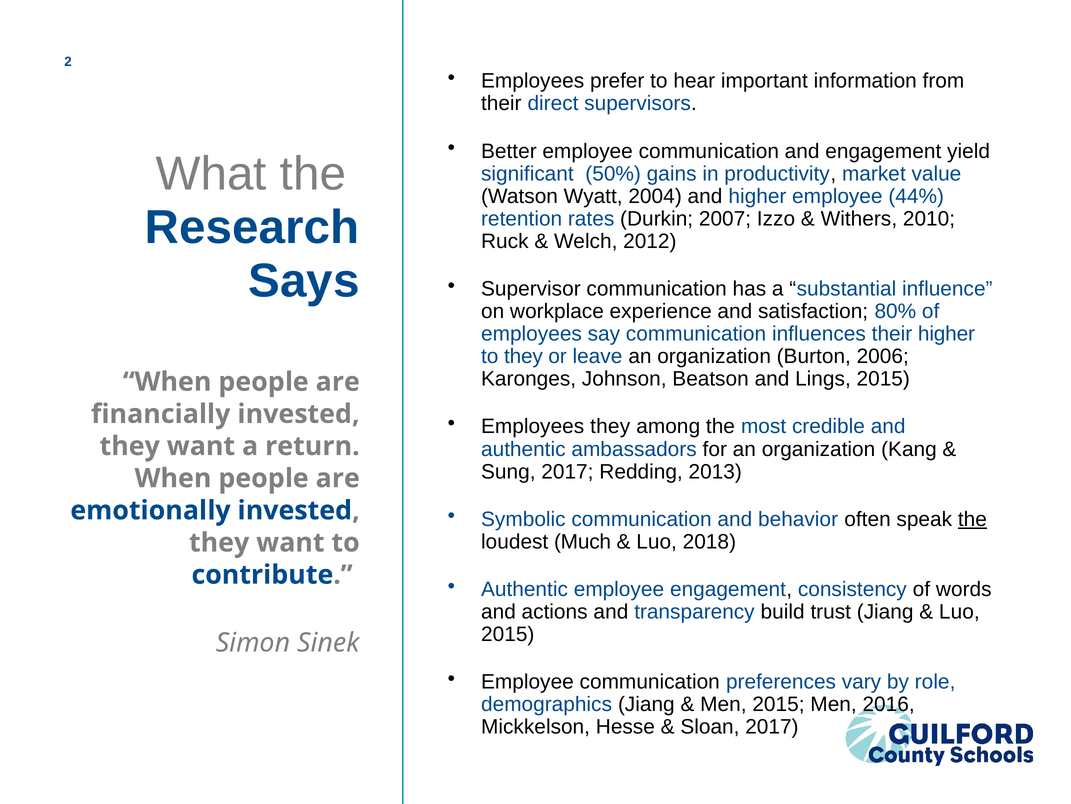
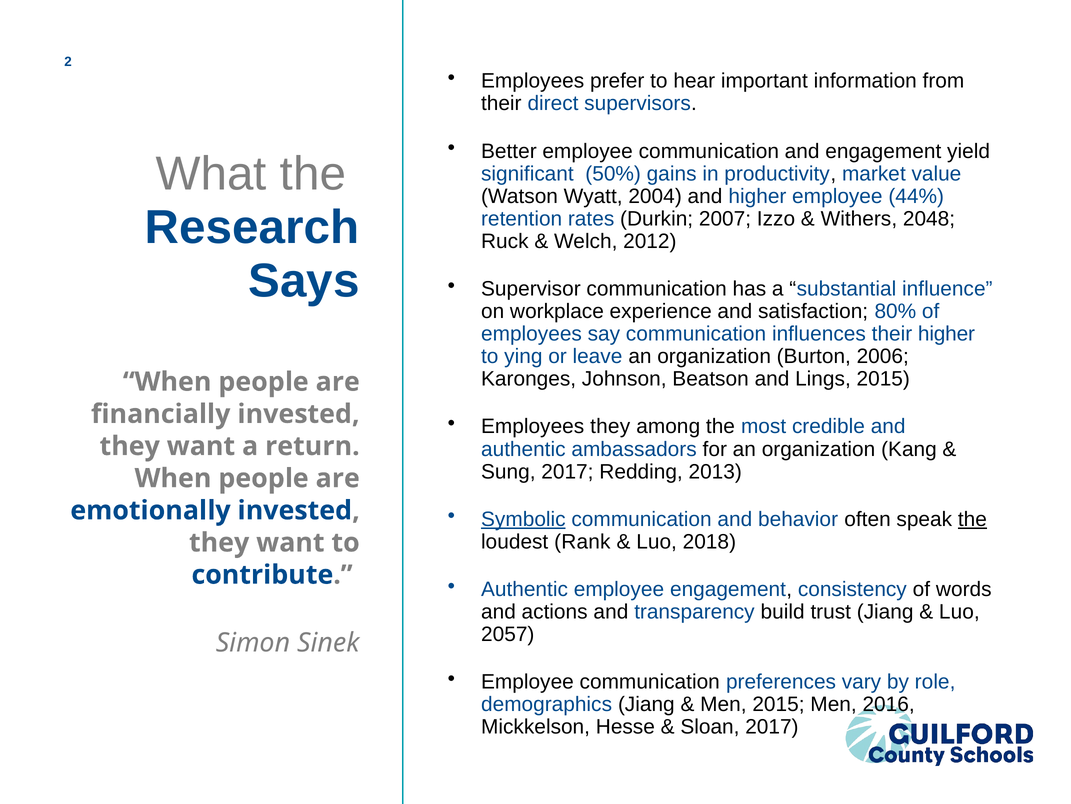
2010: 2010 -> 2048
to they: they -> ying
Symbolic underline: none -> present
Much: Much -> Rank
2015 at (508, 634): 2015 -> 2057
